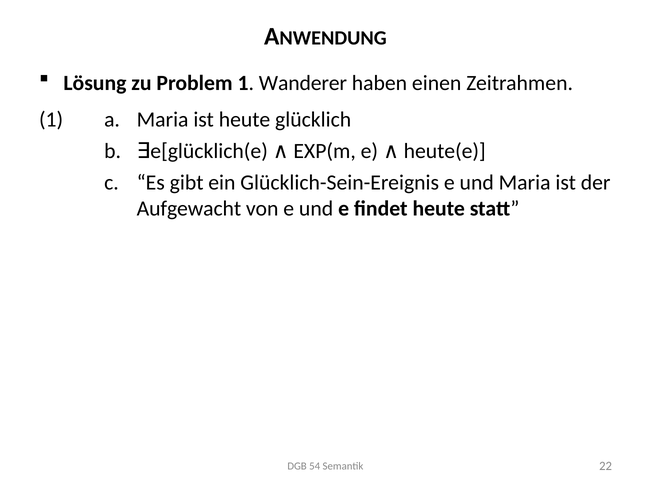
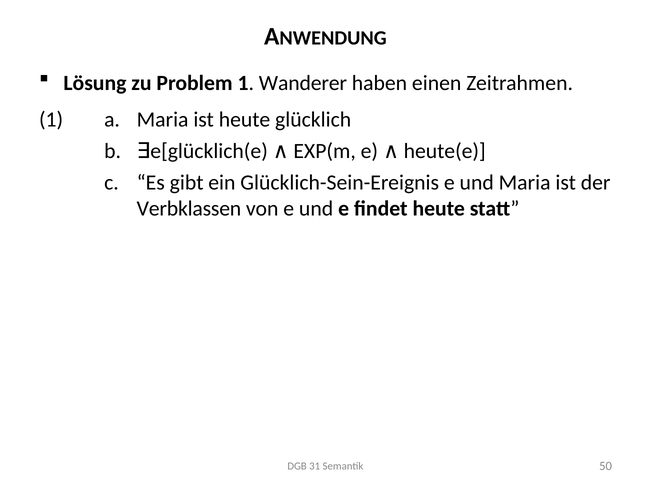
Aufgewacht: Aufgewacht -> Verbklassen
54: 54 -> 31
22: 22 -> 50
